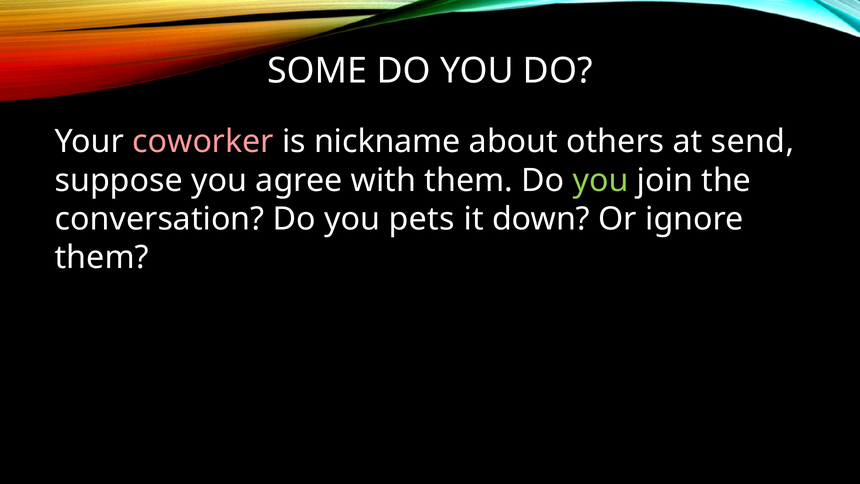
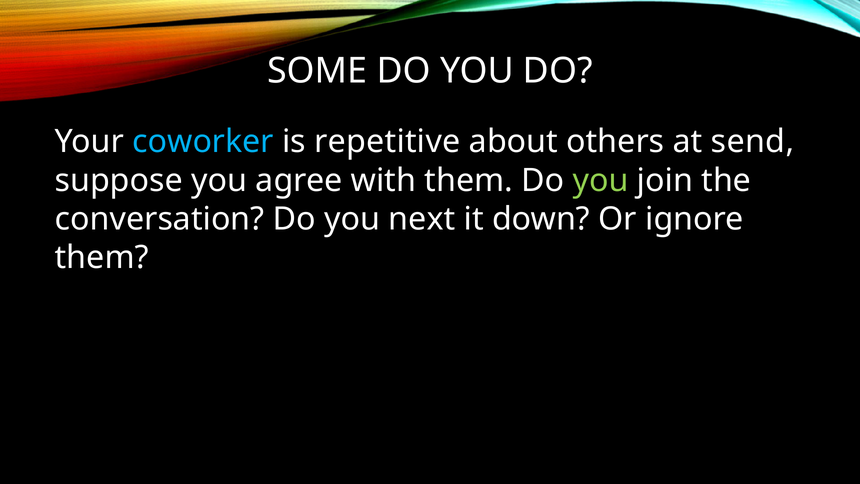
coworker colour: pink -> light blue
nickname: nickname -> repetitive
pets: pets -> next
